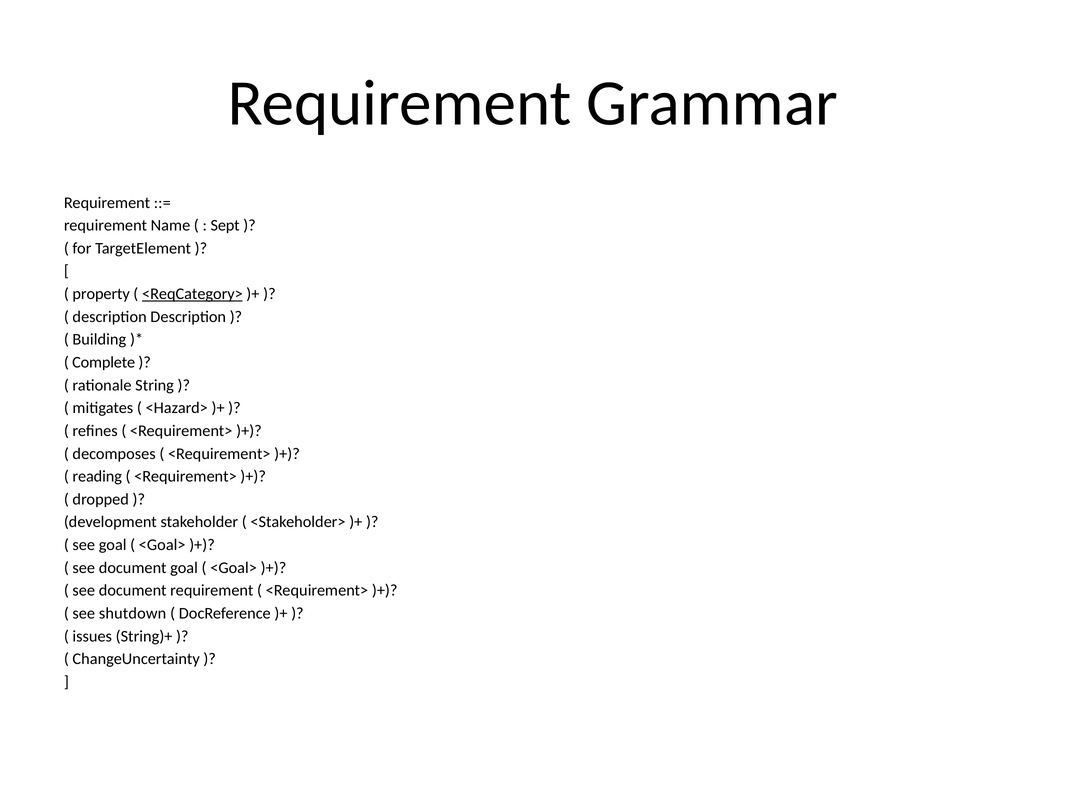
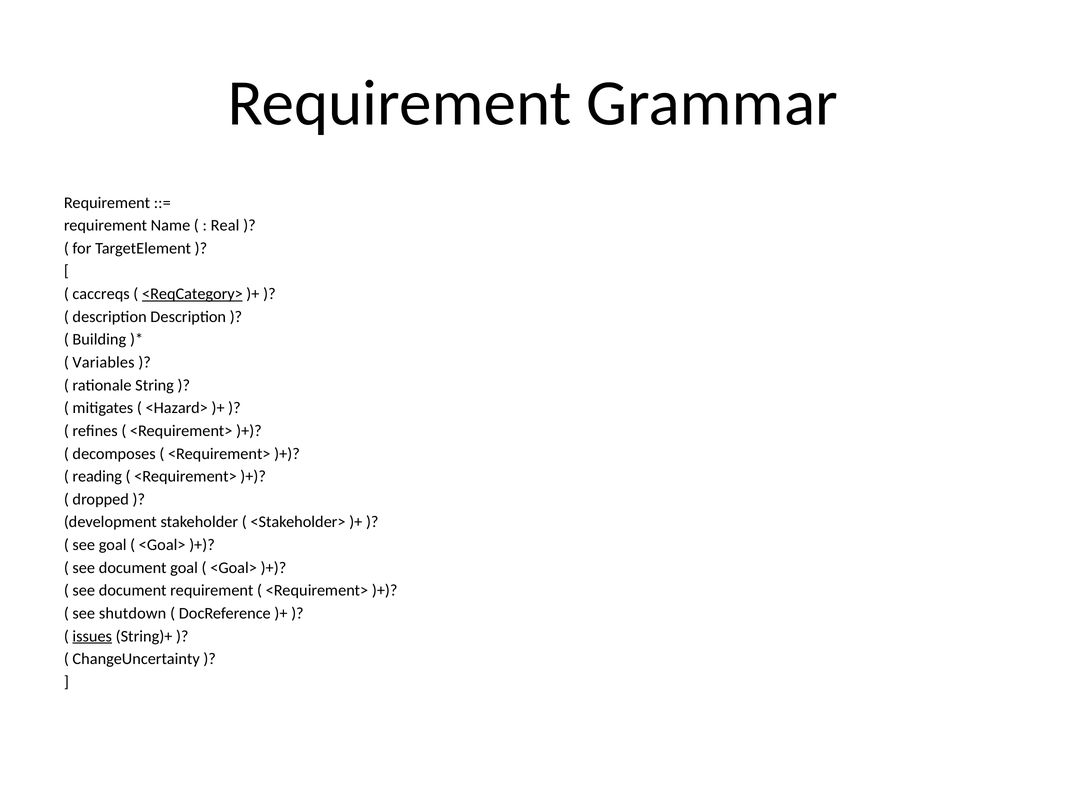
Sept: Sept -> Real
property: property -> caccreqs
Complete: Complete -> Variables
issues underline: none -> present
